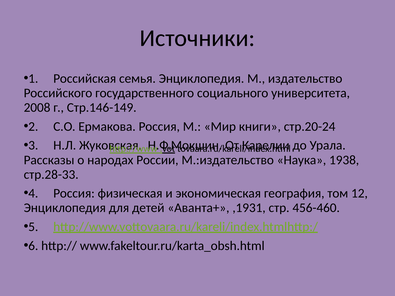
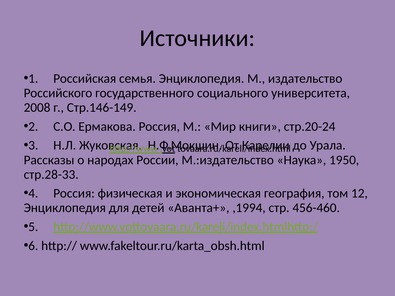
1938: 1938 -> 1950
,1931: ,1931 -> ,1994
